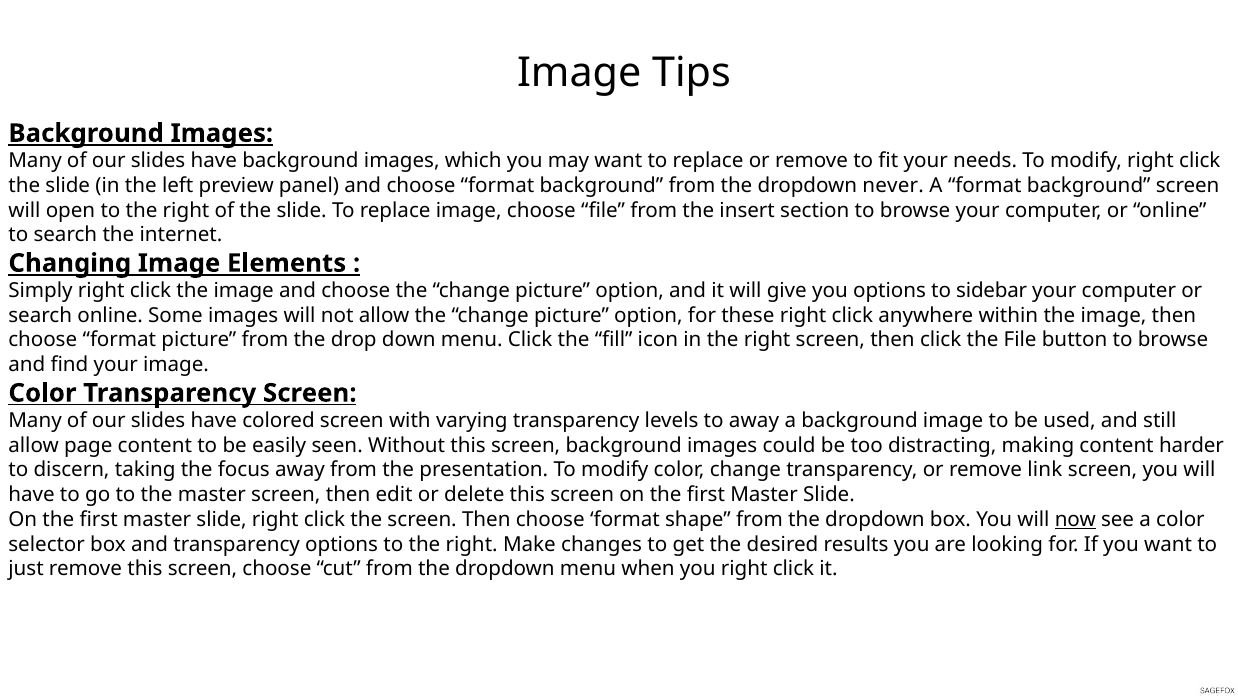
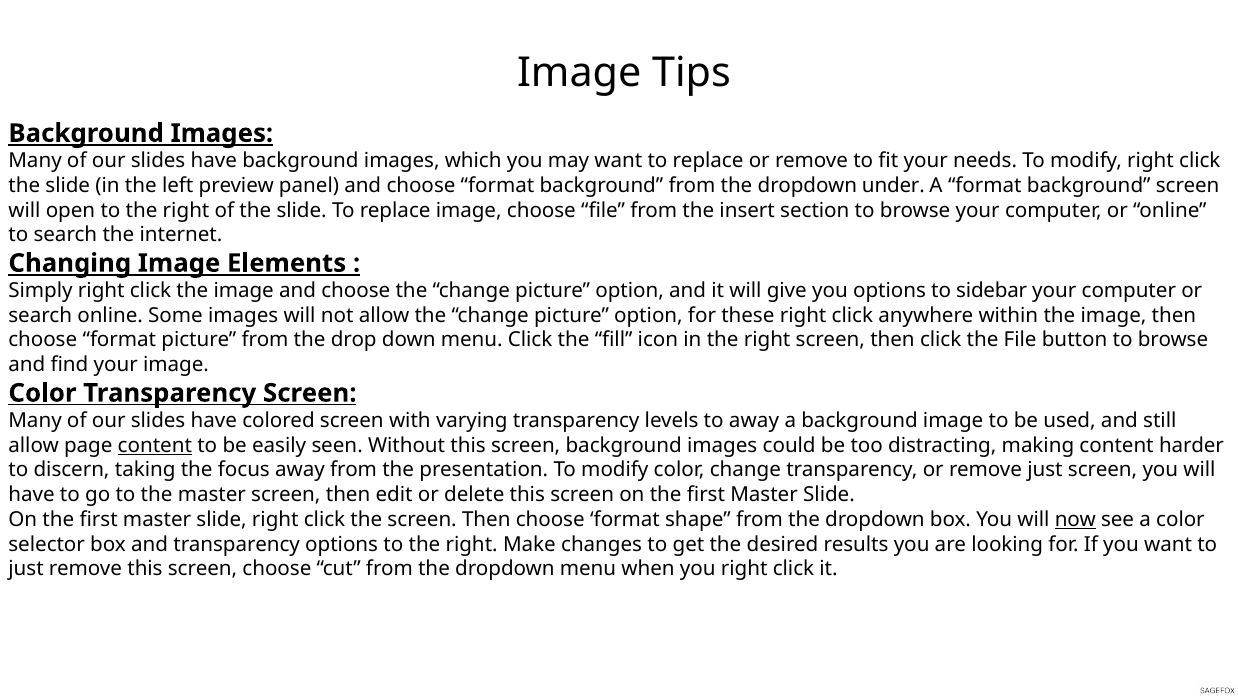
never: never -> under
content at (155, 446) underline: none -> present
remove link: link -> just
